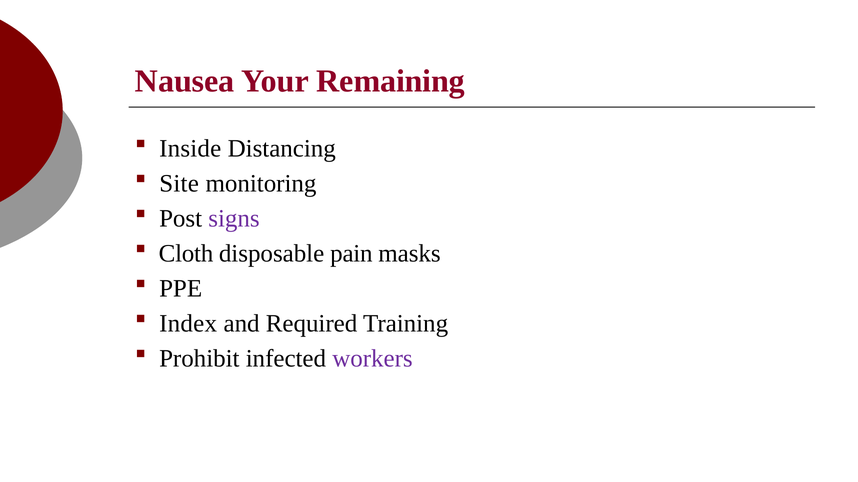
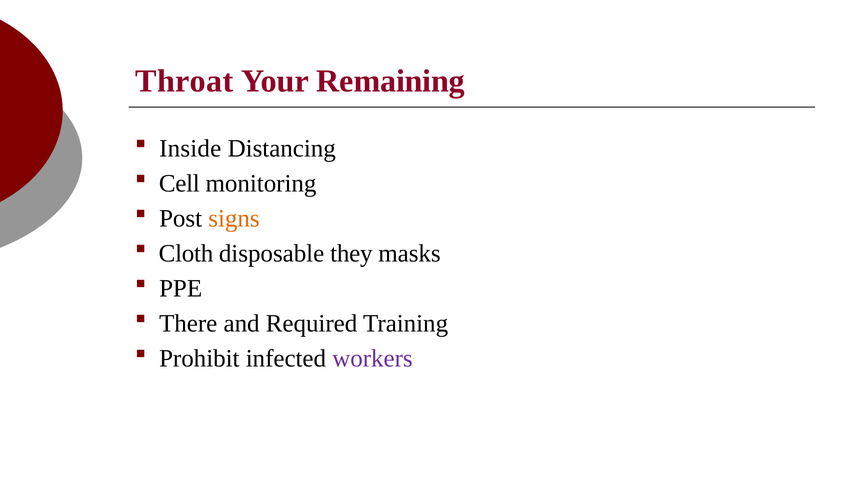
Nausea: Nausea -> Throat
Site: Site -> Cell
signs colour: purple -> orange
pain: pain -> they
Index: Index -> There
